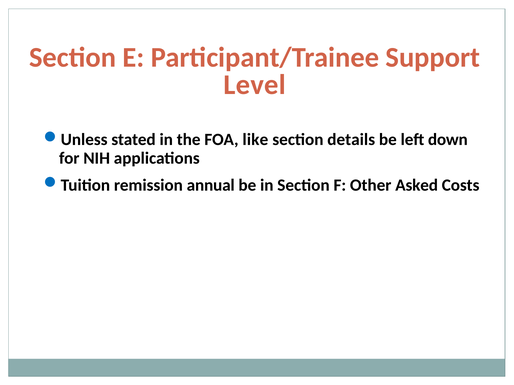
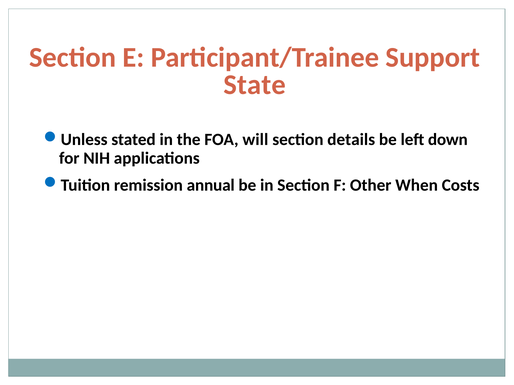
Level: Level -> State
like: like -> will
Asked: Asked -> When
